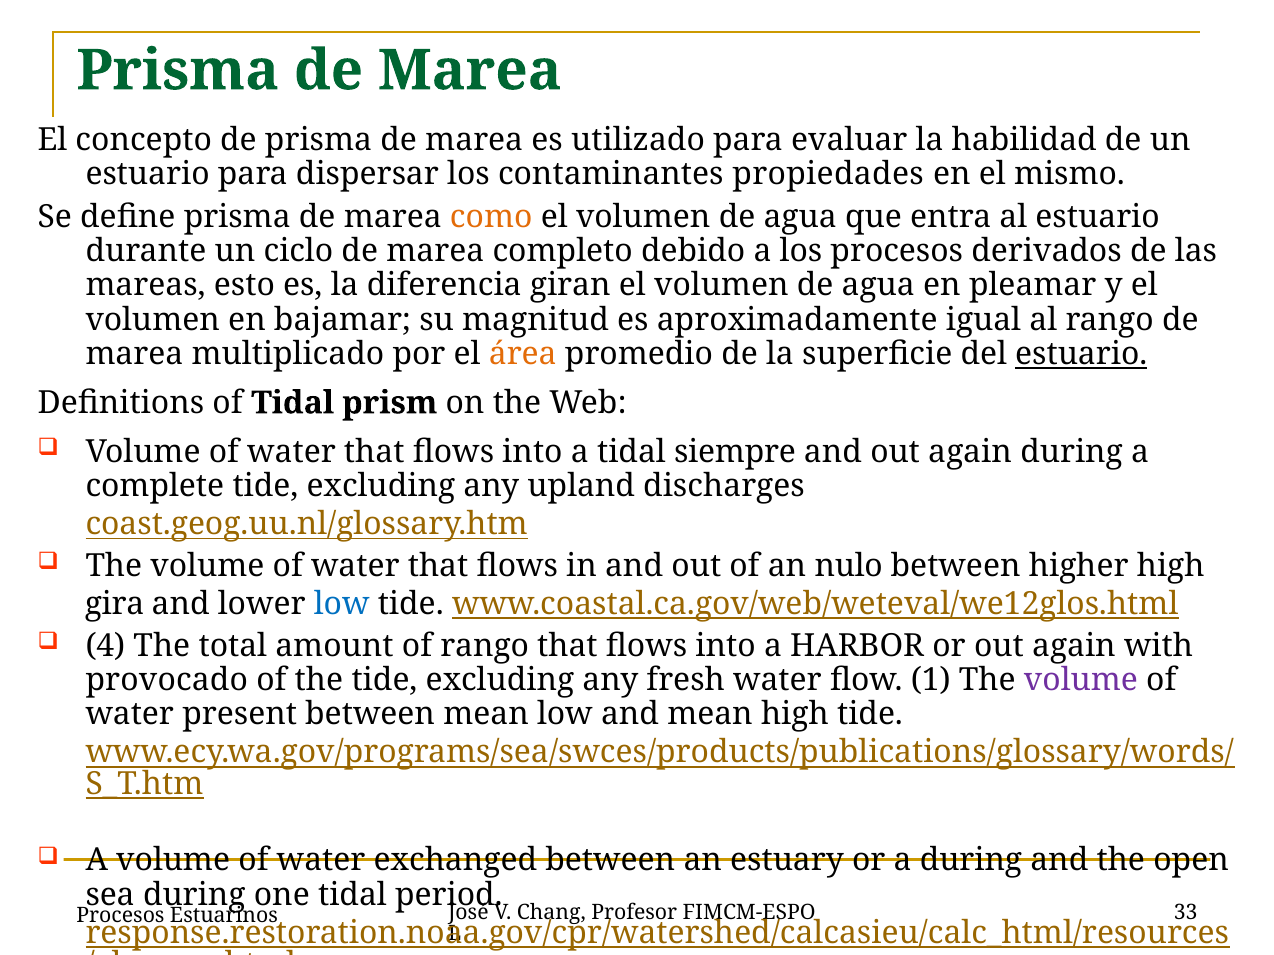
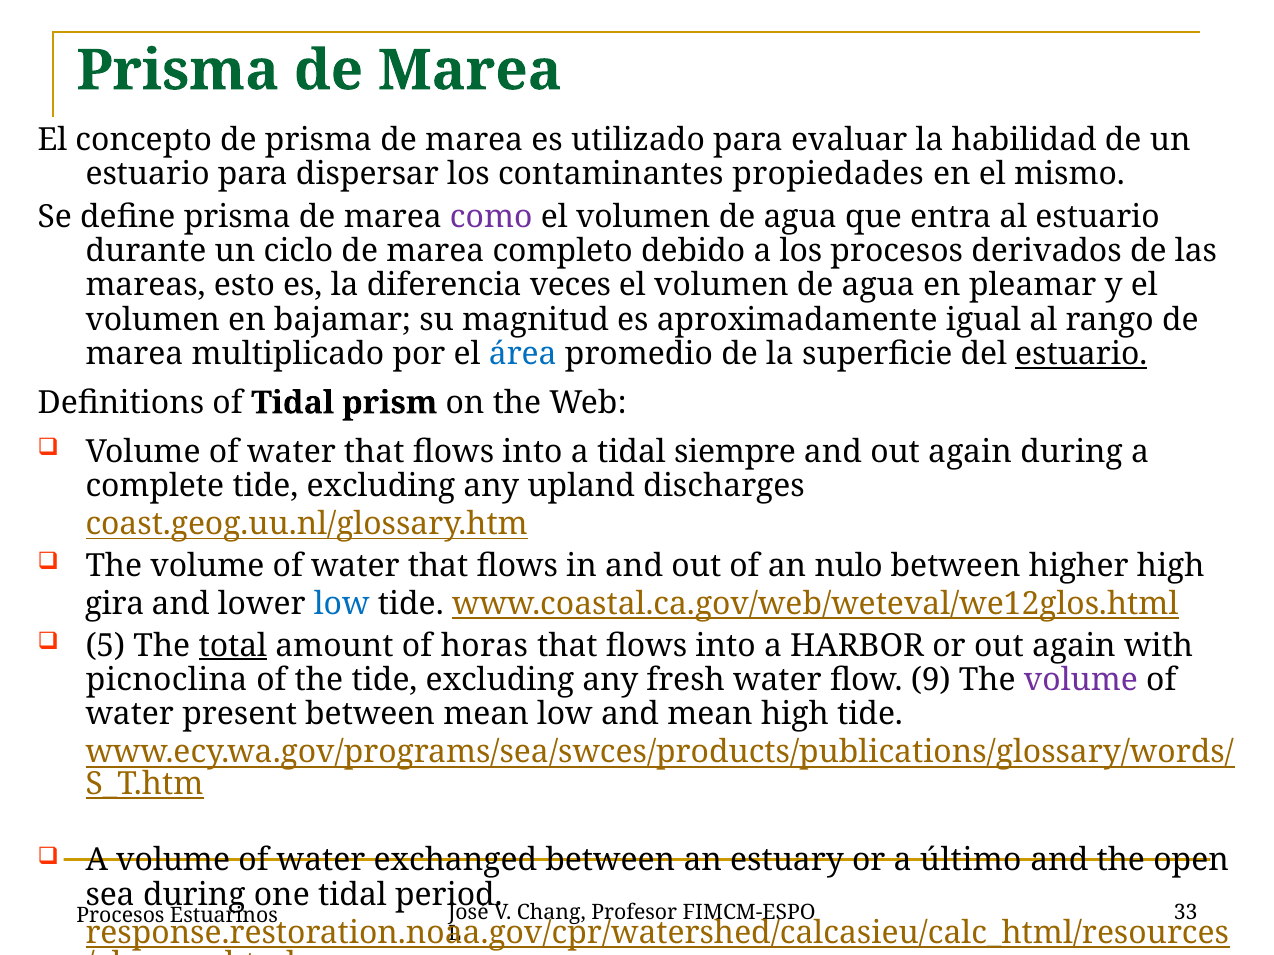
como colour: orange -> purple
giran: giran -> veces
área colour: orange -> blue
4: 4 -> 5
total underline: none -> present
of rango: rango -> horas
provocado: provocado -> picnoclina
1: 1 -> 9
a during: during -> último
